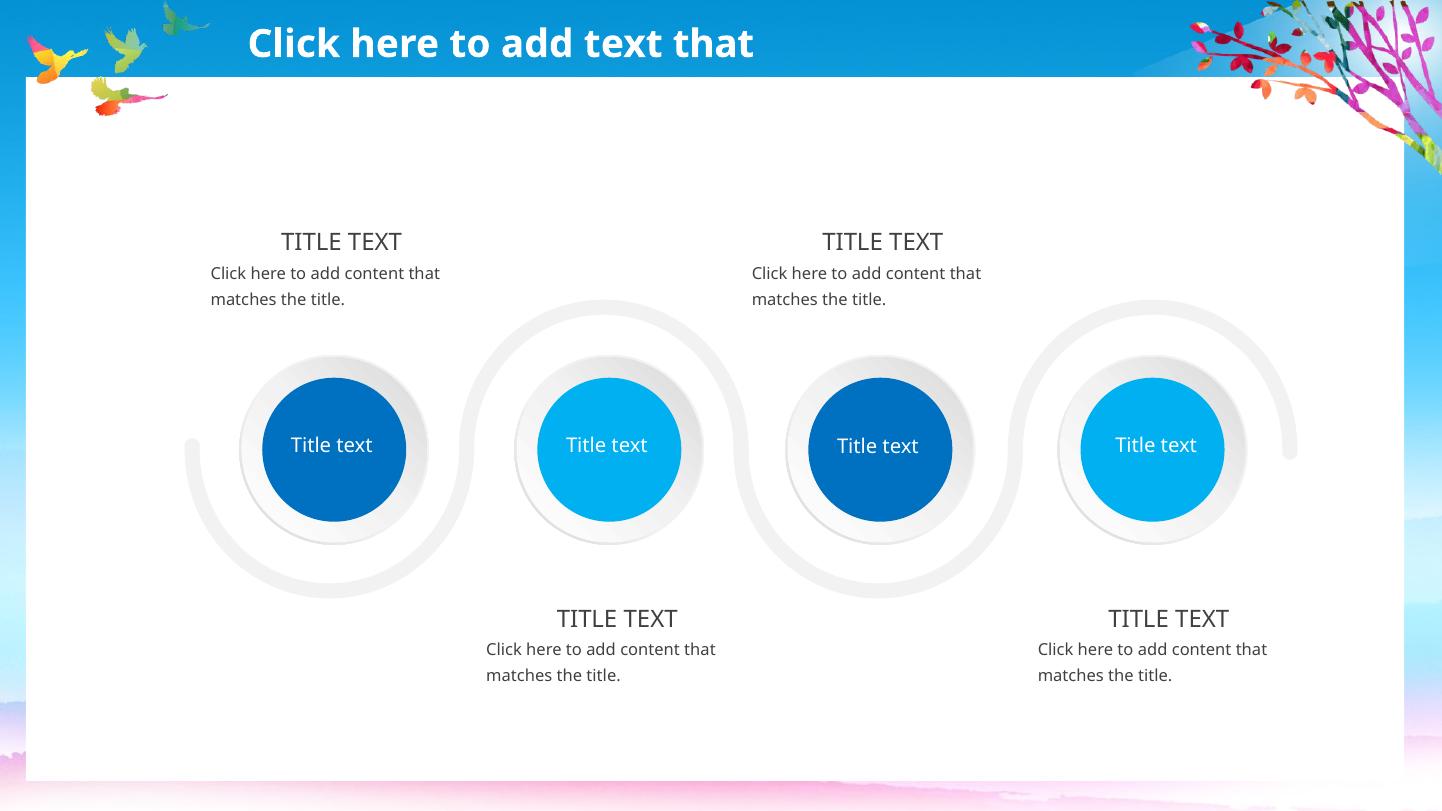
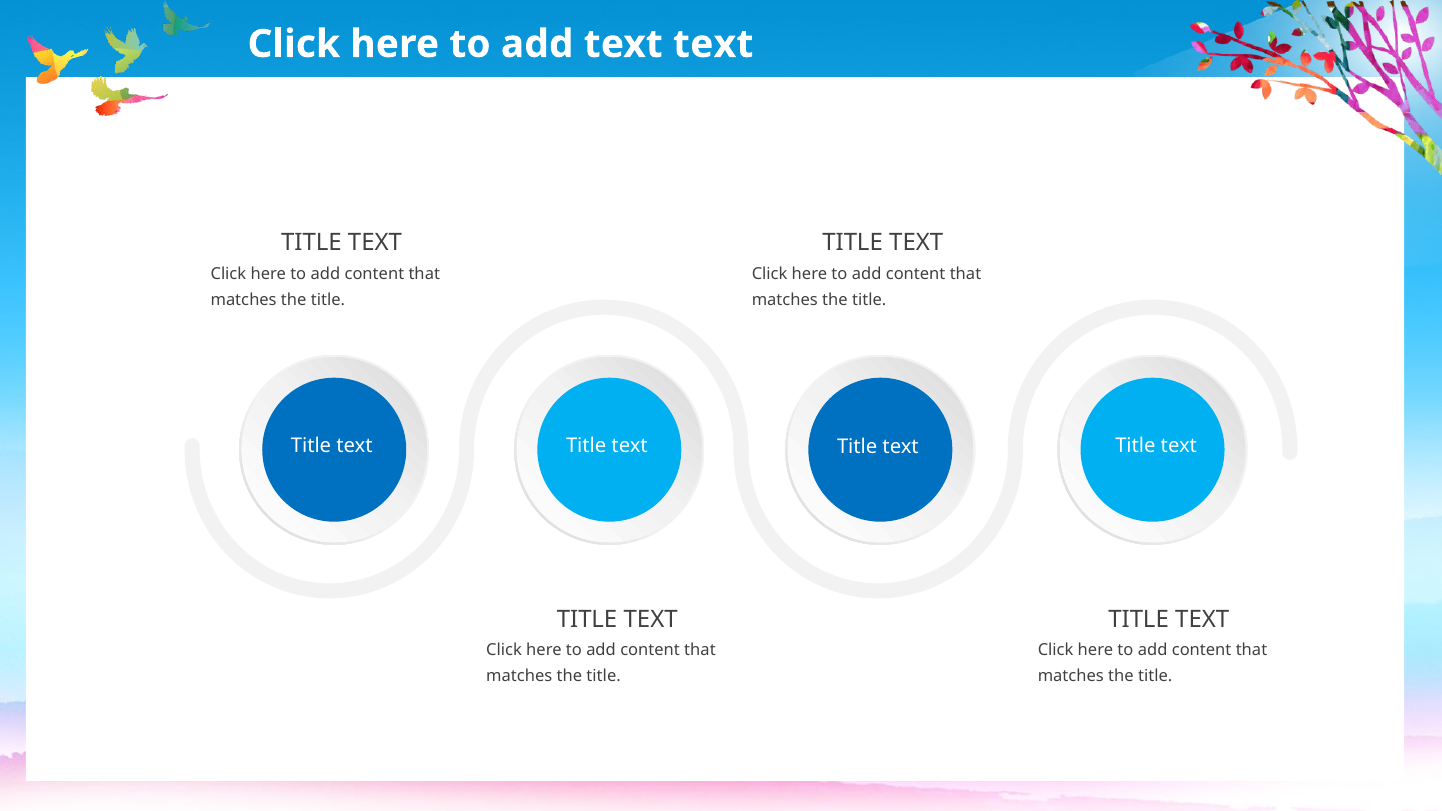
that at (713, 44): that -> text
